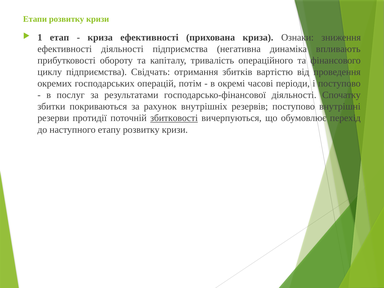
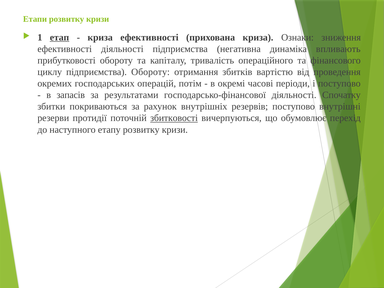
етап underline: none -> present
підприємства Свідчать: Свідчать -> Обороту
послуг: послуг -> запасів
